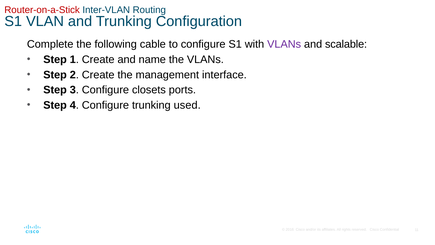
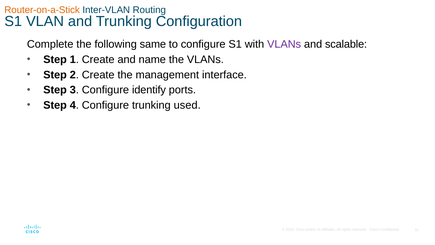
Router-on-a-Stick colour: red -> orange
cable: cable -> same
closets: closets -> identify
